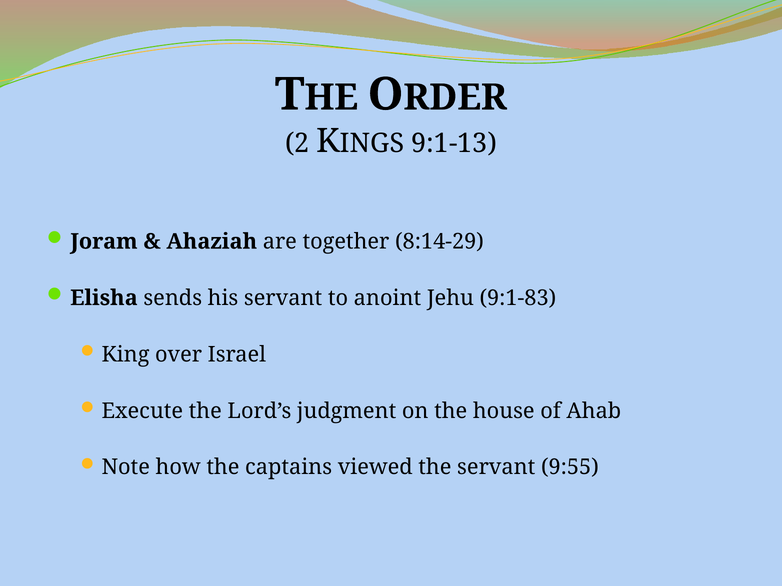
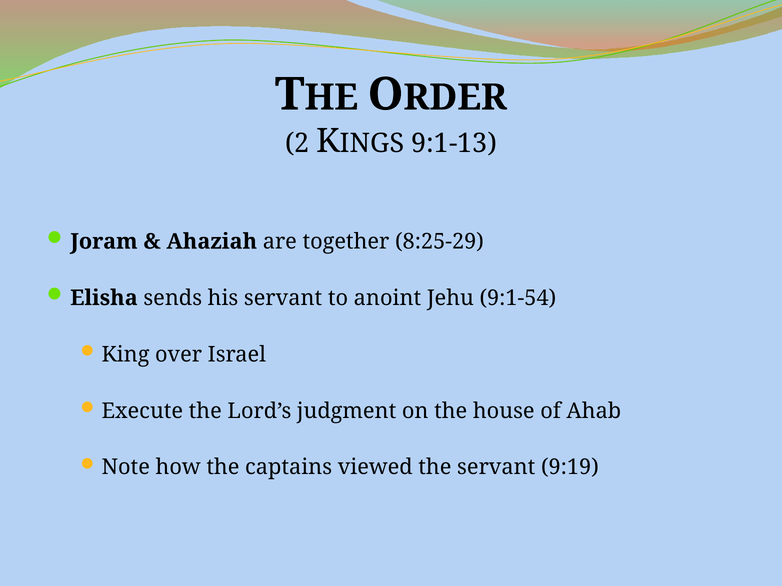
8:14-29: 8:14-29 -> 8:25-29
9:1-83: 9:1-83 -> 9:1-54
9:55: 9:55 -> 9:19
